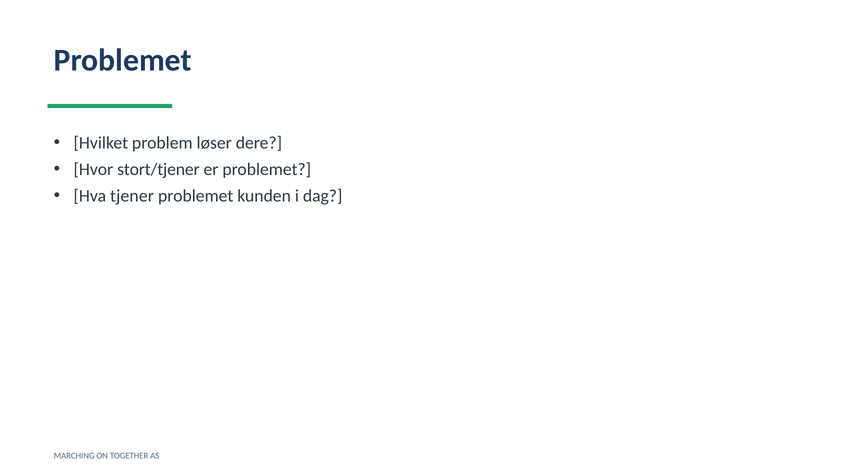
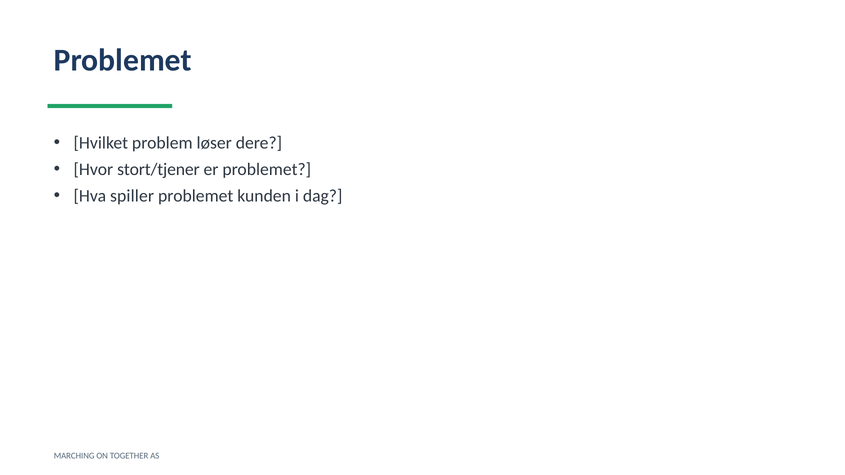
tjener: tjener -> spiller
